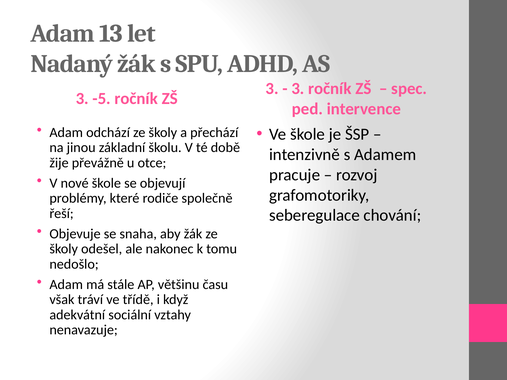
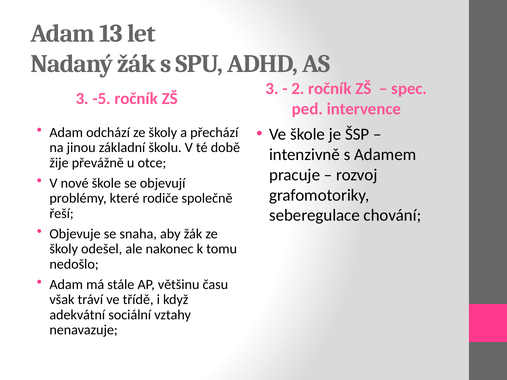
3 at (298, 89): 3 -> 2
